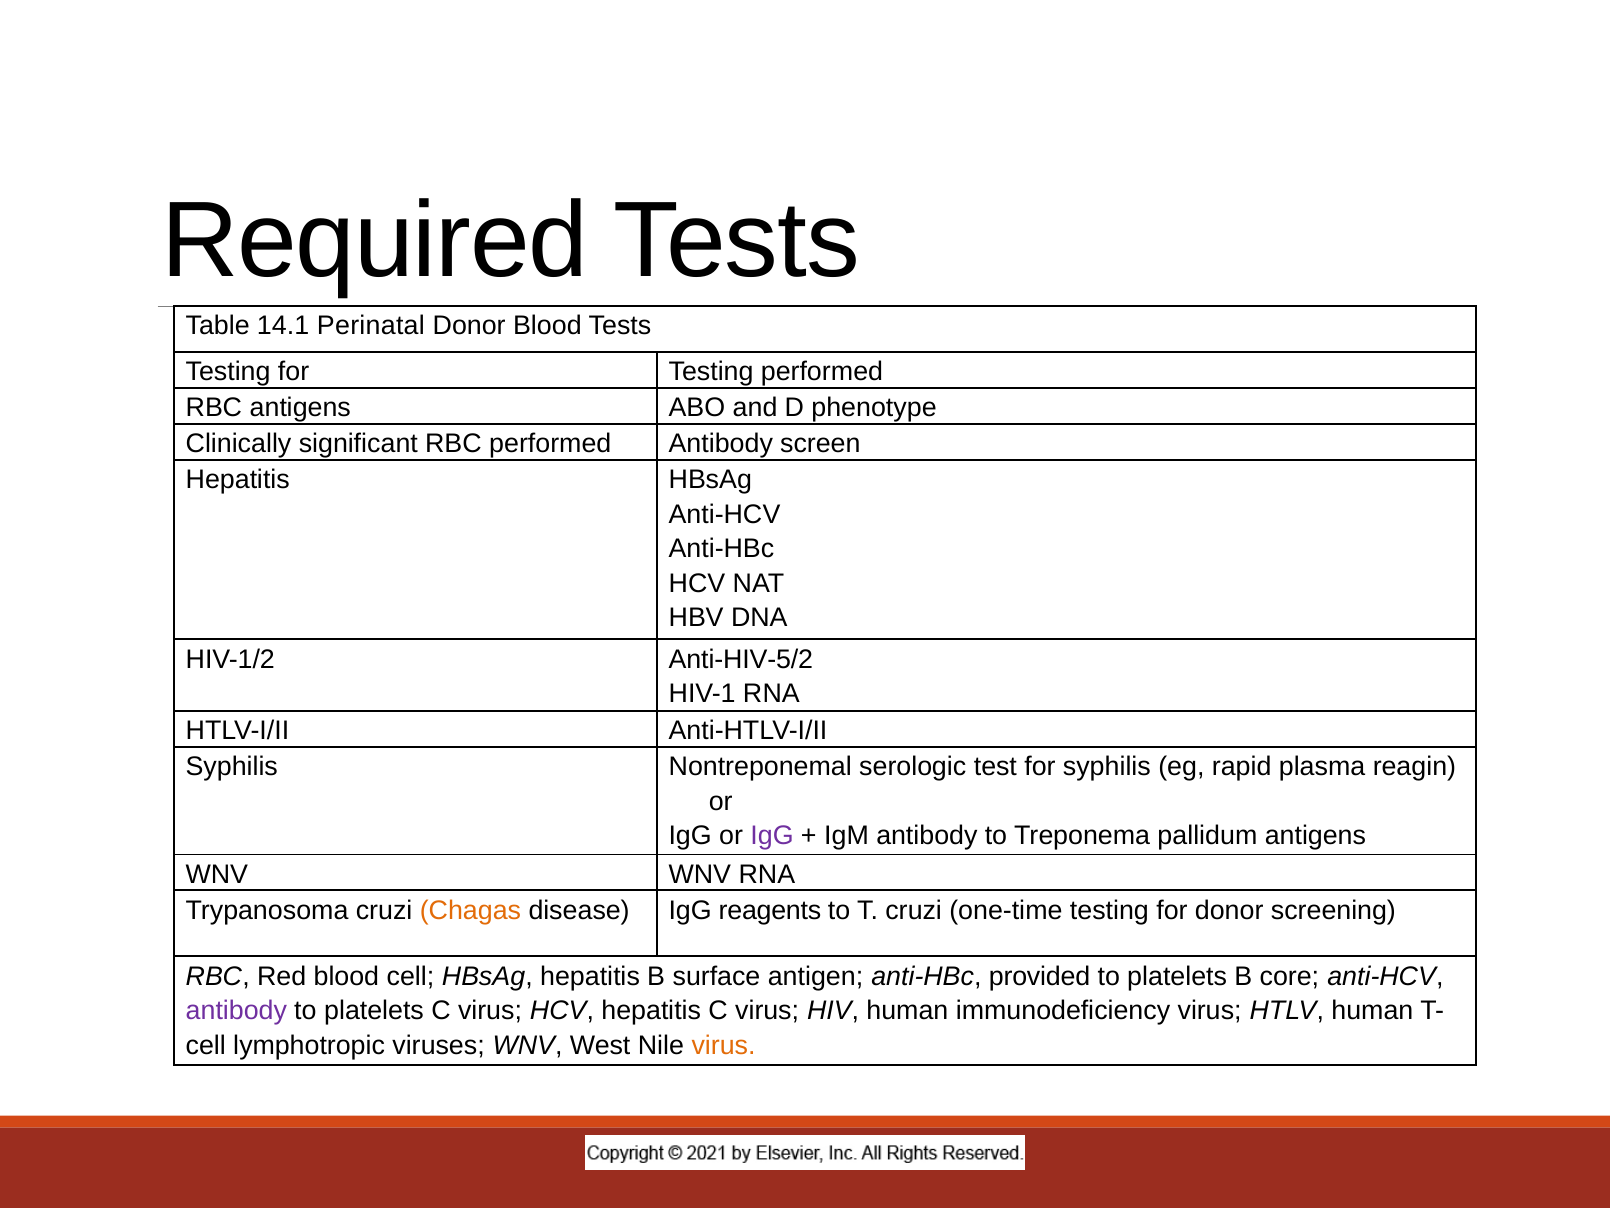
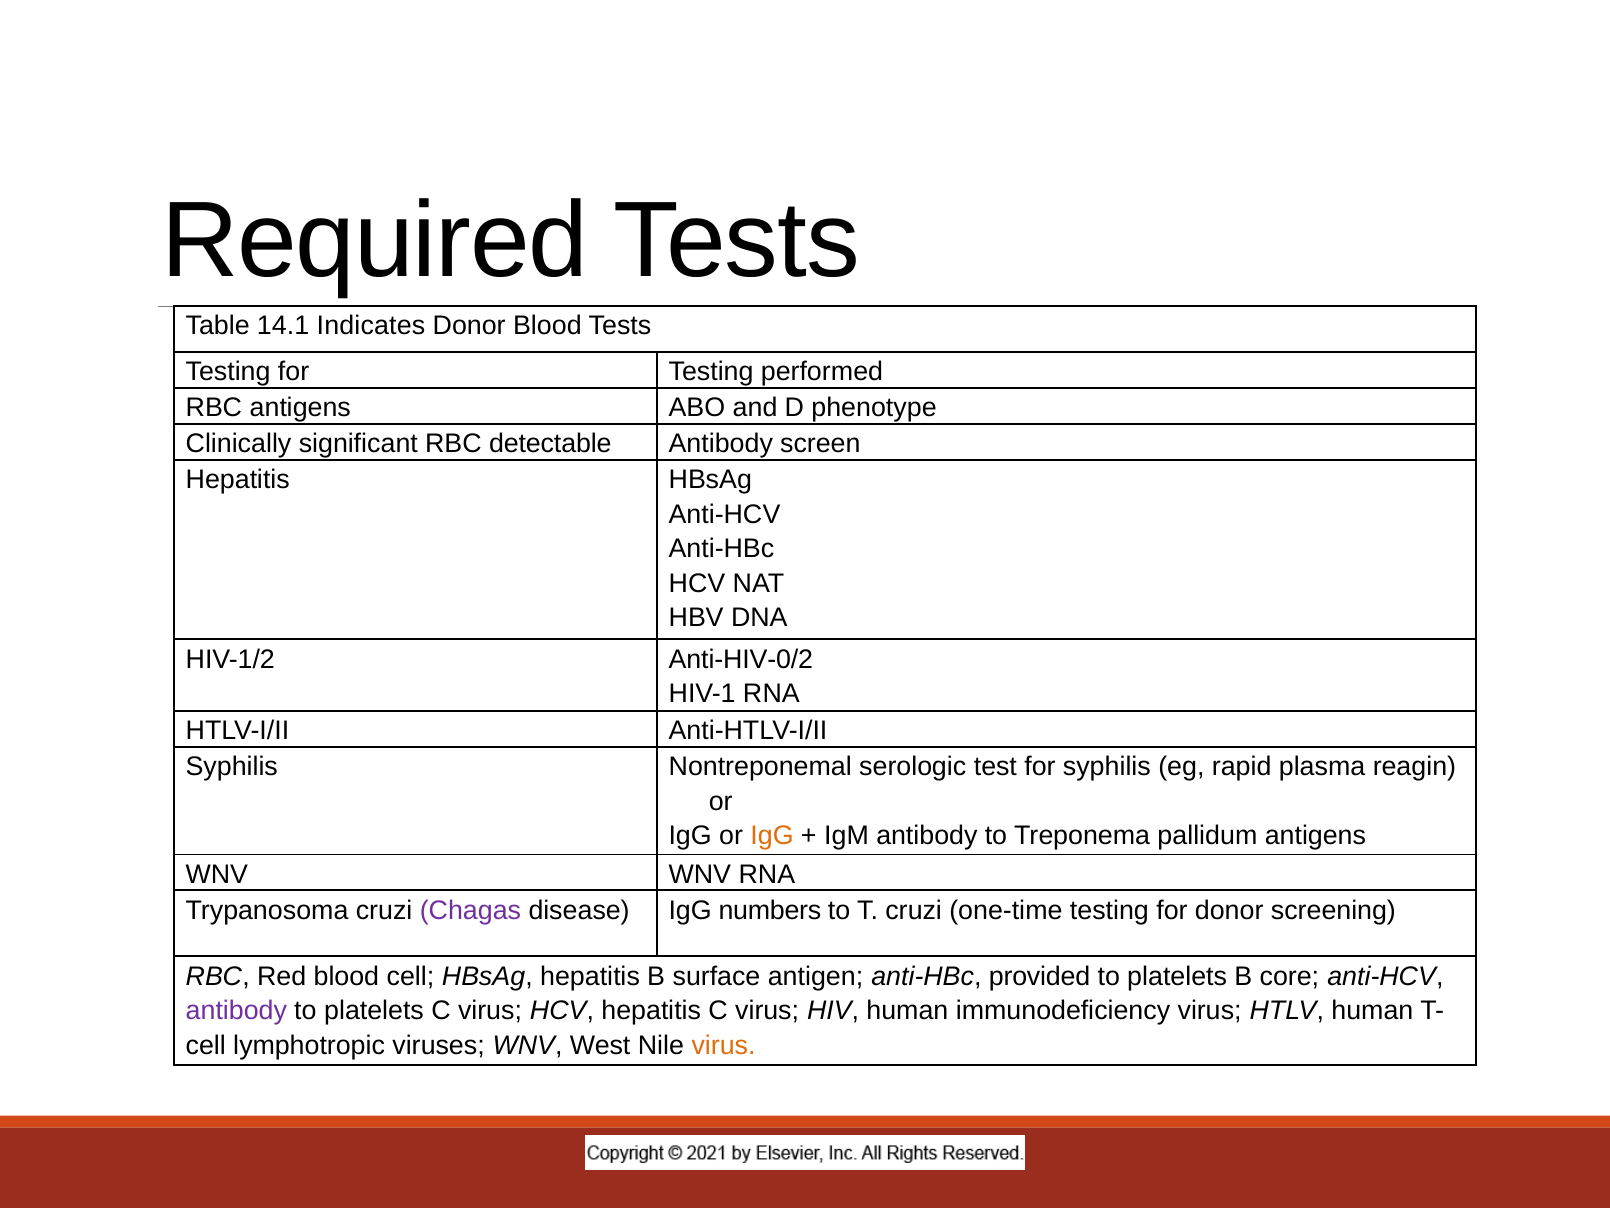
Perinatal: Perinatal -> Indicates
RBC performed: performed -> detectable
Anti-HIV-5/2: Anti-HIV-5/2 -> Anti-HIV-0/2
IgG at (772, 836) colour: purple -> orange
Chagas colour: orange -> purple
reagents: reagents -> numbers
